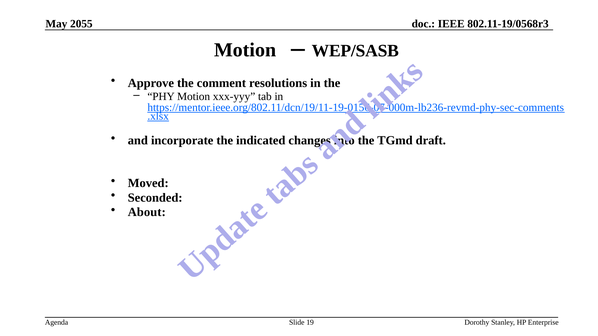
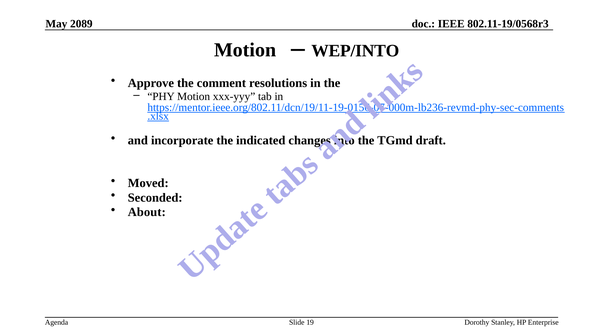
2055: 2055 -> 2089
WEP/SASB: WEP/SASB -> WEP/INTO
